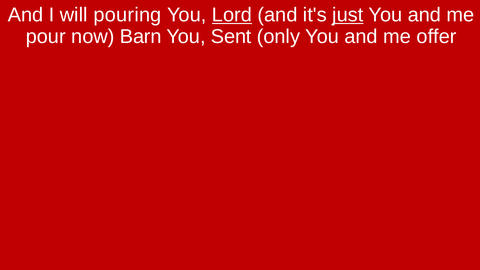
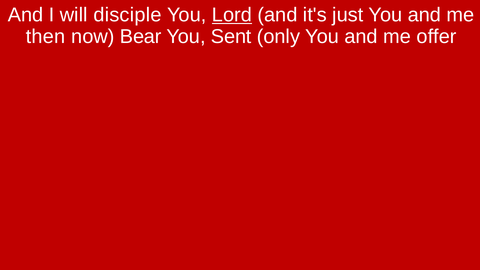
pouring: pouring -> disciple
just underline: present -> none
pour: pour -> then
Barn: Barn -> Bear
